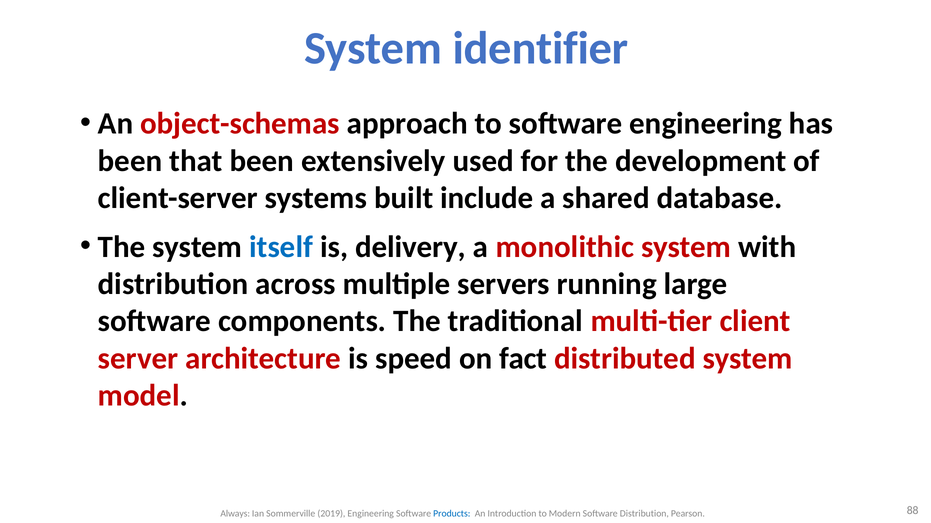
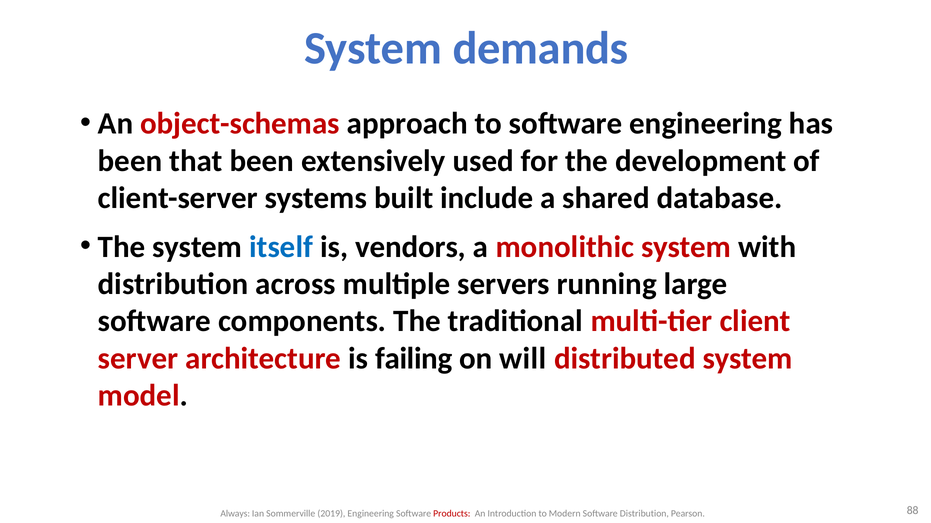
identifier: identifier -> demands
delivery: delivery -> vendors
speed: speed -> failing
fact: fact -> will
Products colour: blue -> red
